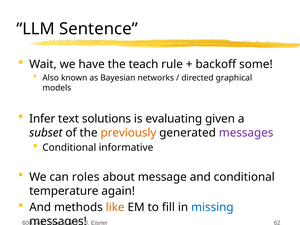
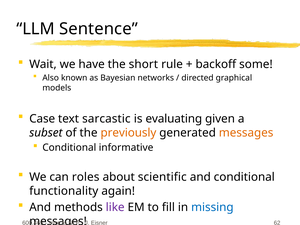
teach: teach -> short
Infer: Infer -> Case
solutions: solutions -> sarcastic
messages at (246, 133) colour: purple -> orange
message: message -> scientific
temperature: temperature -> functionality
like colour: orange -> purple
